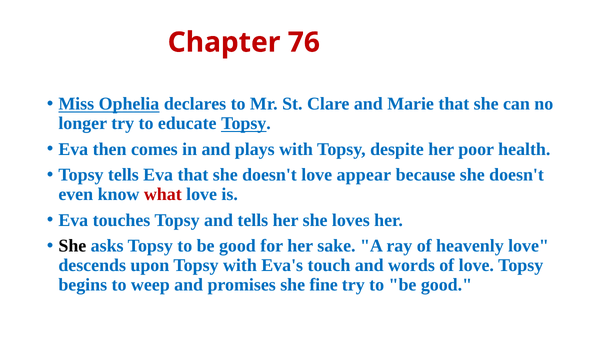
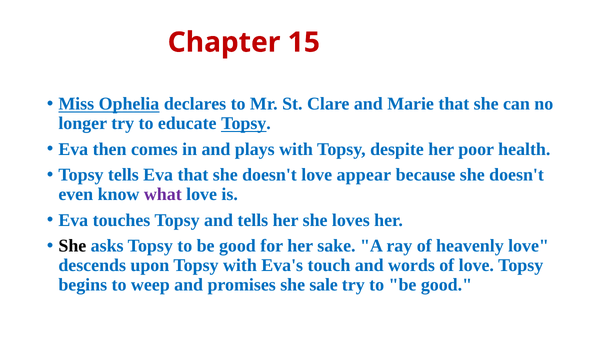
76: 76 -> 15
what colour: red -> purple
fine: fine -> sale
